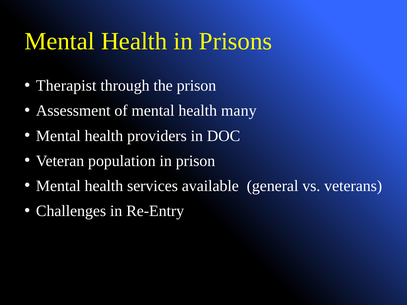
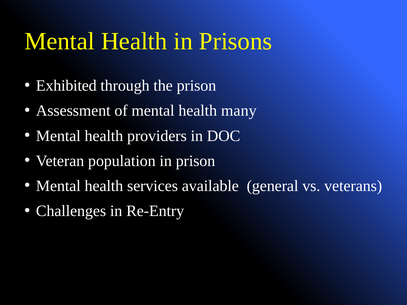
Therapist: Therapist -> Exhibited
